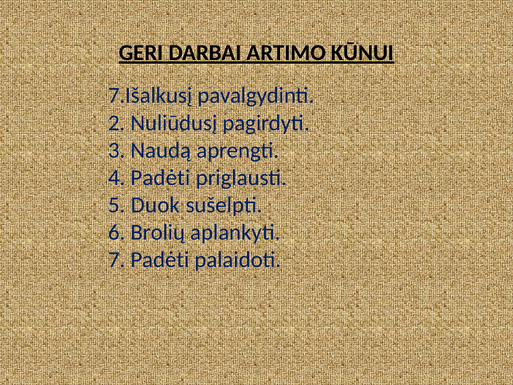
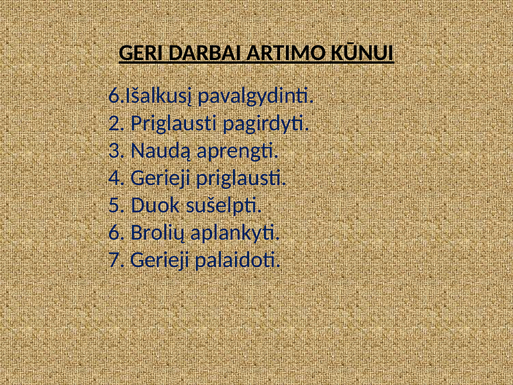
7.Išalkusį: 7.Išalkusį -> 6.Išalkusį
2 Nuliūdusį: Nuliūdusį -> Priglausti
4 Padėti: Padėti -> Gerieji
7 Padėti: Padėti -> Gerieji
